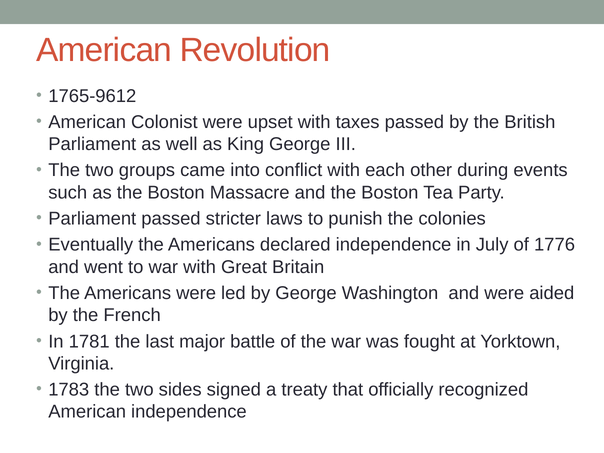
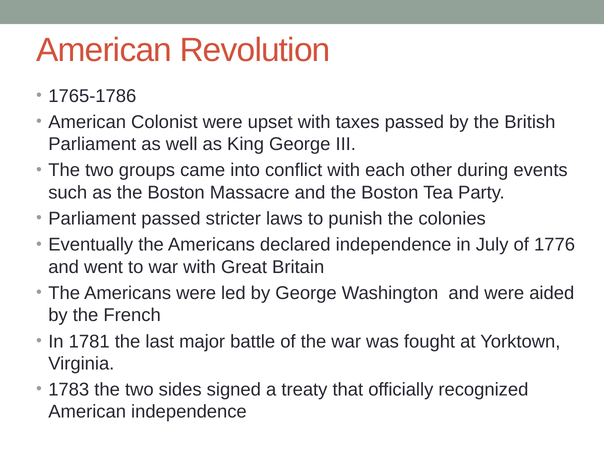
1765-9612: 1765-9612 -> 1765-1786
